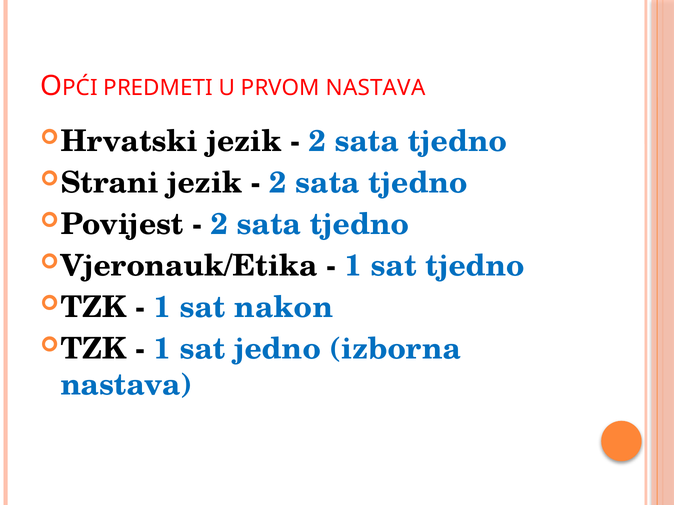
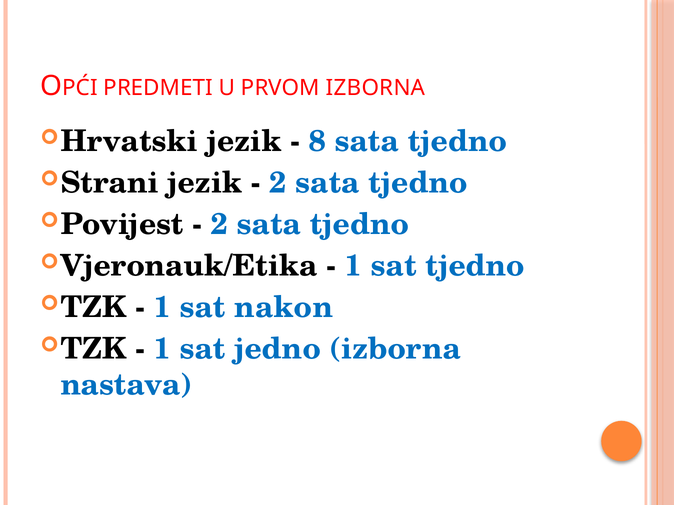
PRVOM NASTAVA: NASTAVA -> IZBORNA
2 at (318, 141): 2 -> 8
